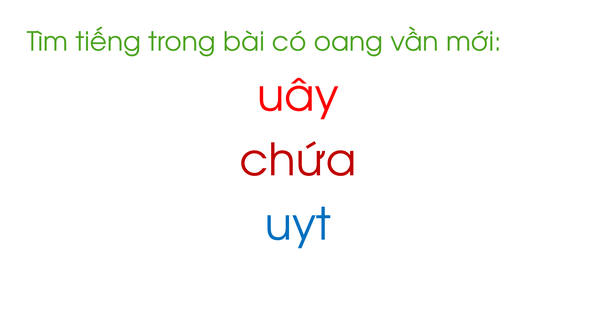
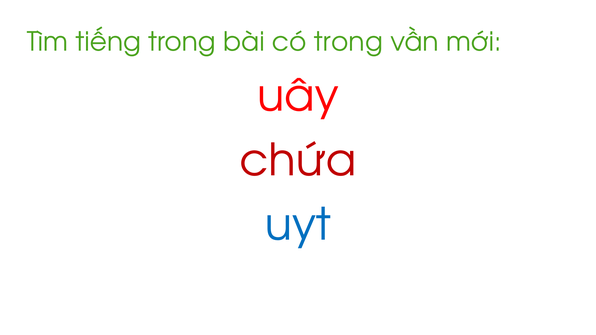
có oang: oang -> trong
